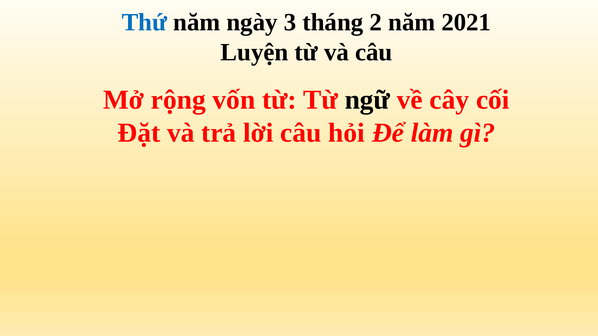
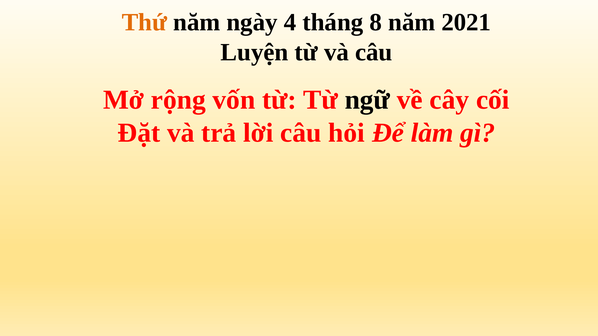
Thứ colour: blue -> orange
3: 3 -> 4
2: 2 -> 8
